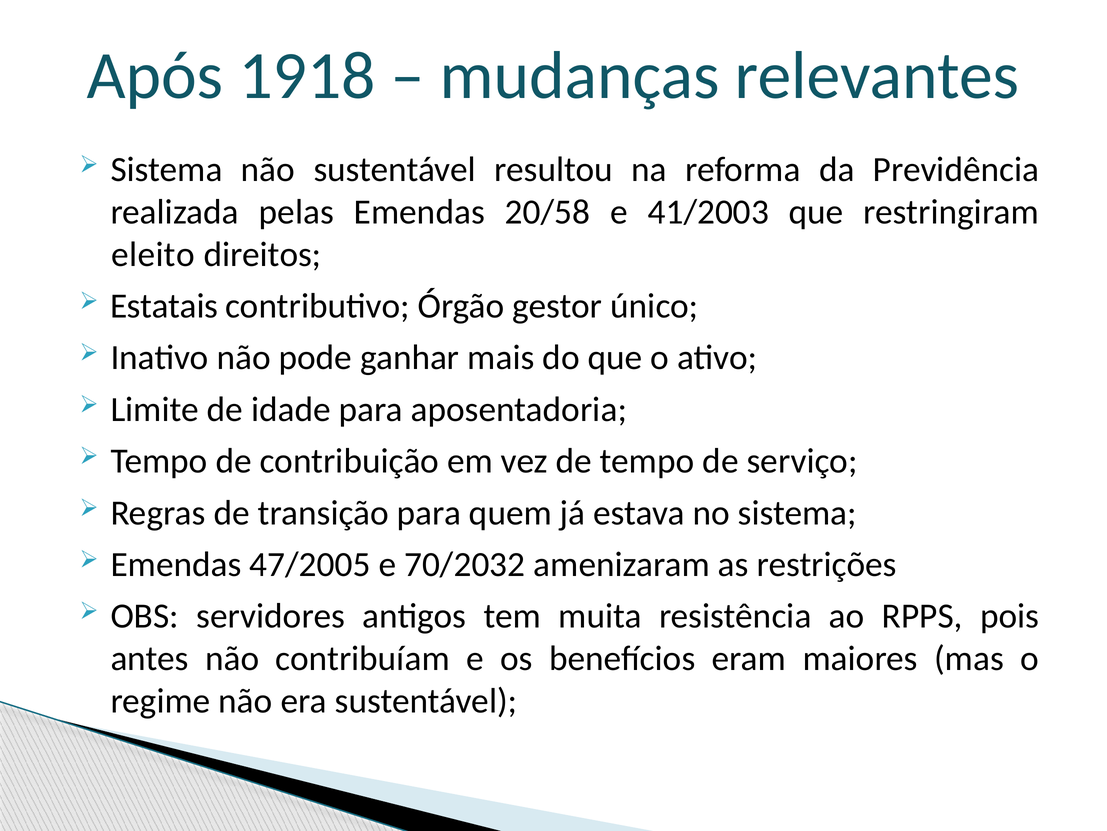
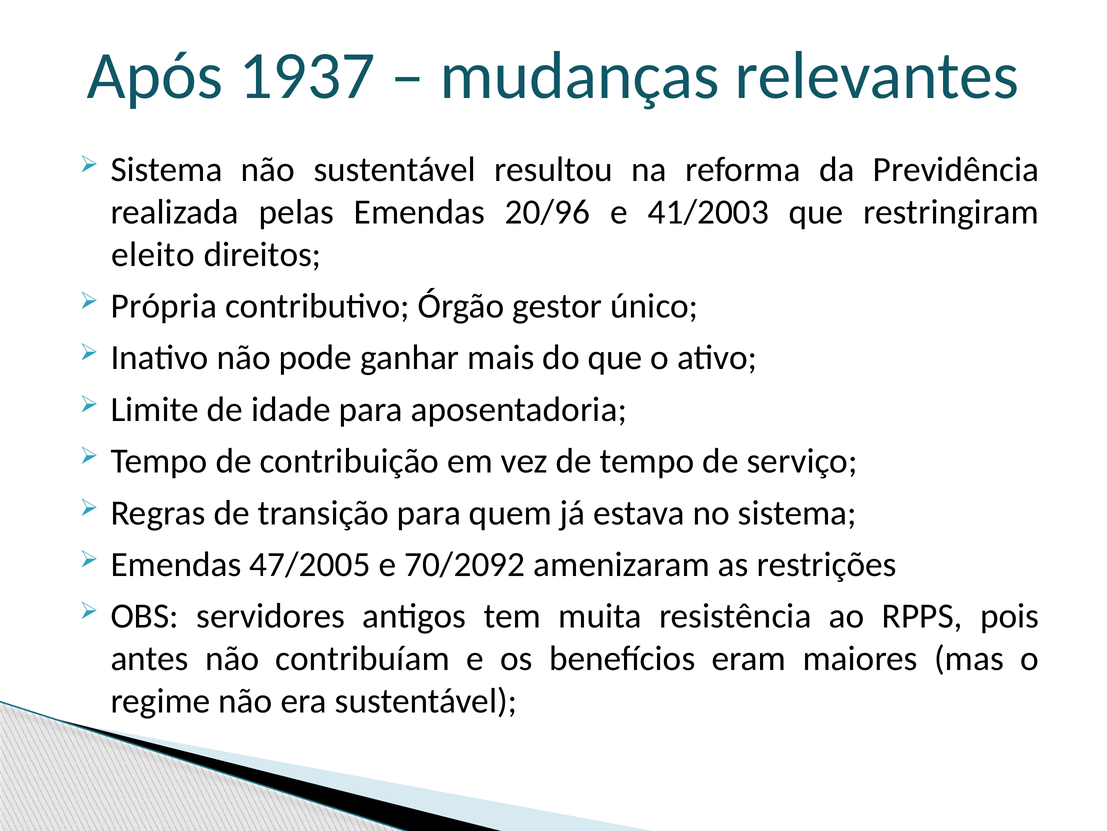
1918: 1918 -> 1937
20/58: 20/58 -> 20/96
Estatais: Estatais -> Própria
70/2032: 70/2032 -> 70/2092
